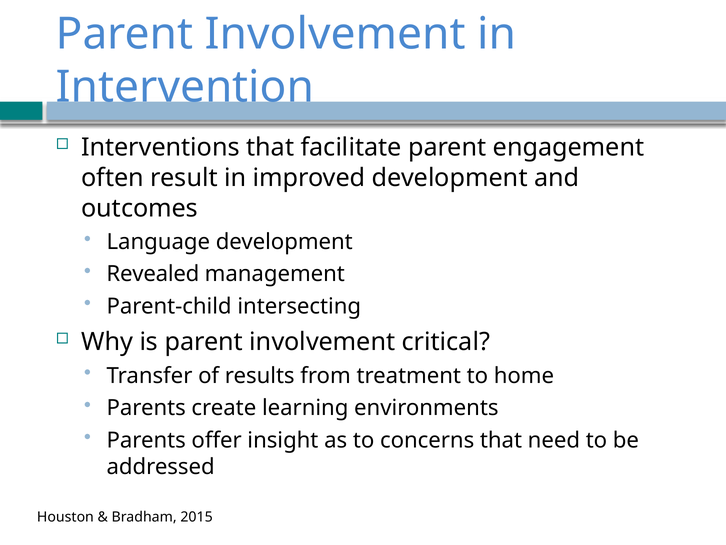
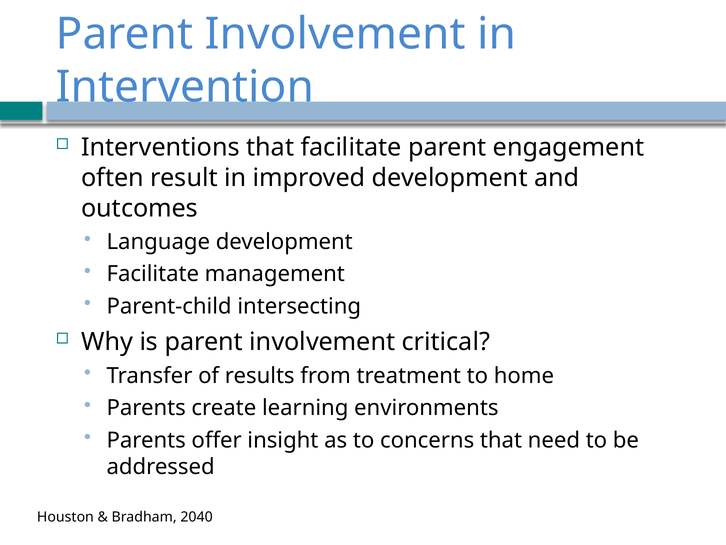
Revealed at (153, 274): Revealed -> Facilitate
2015: 2015 -> 2040
